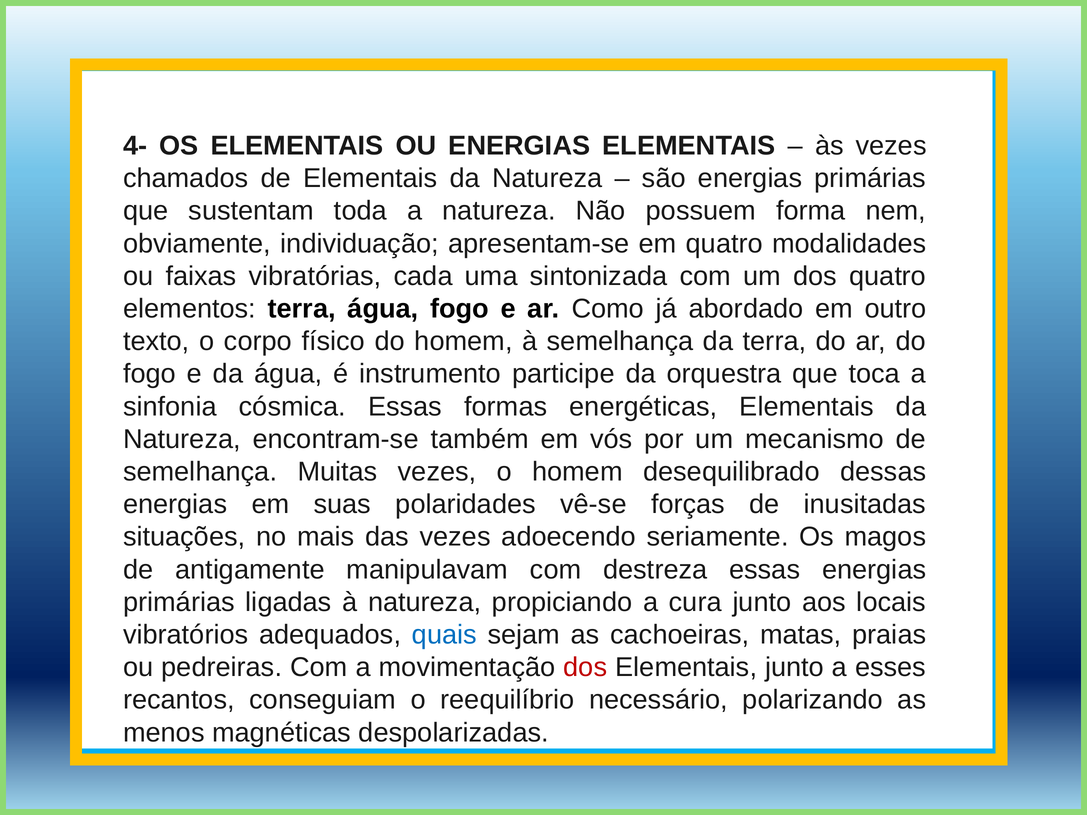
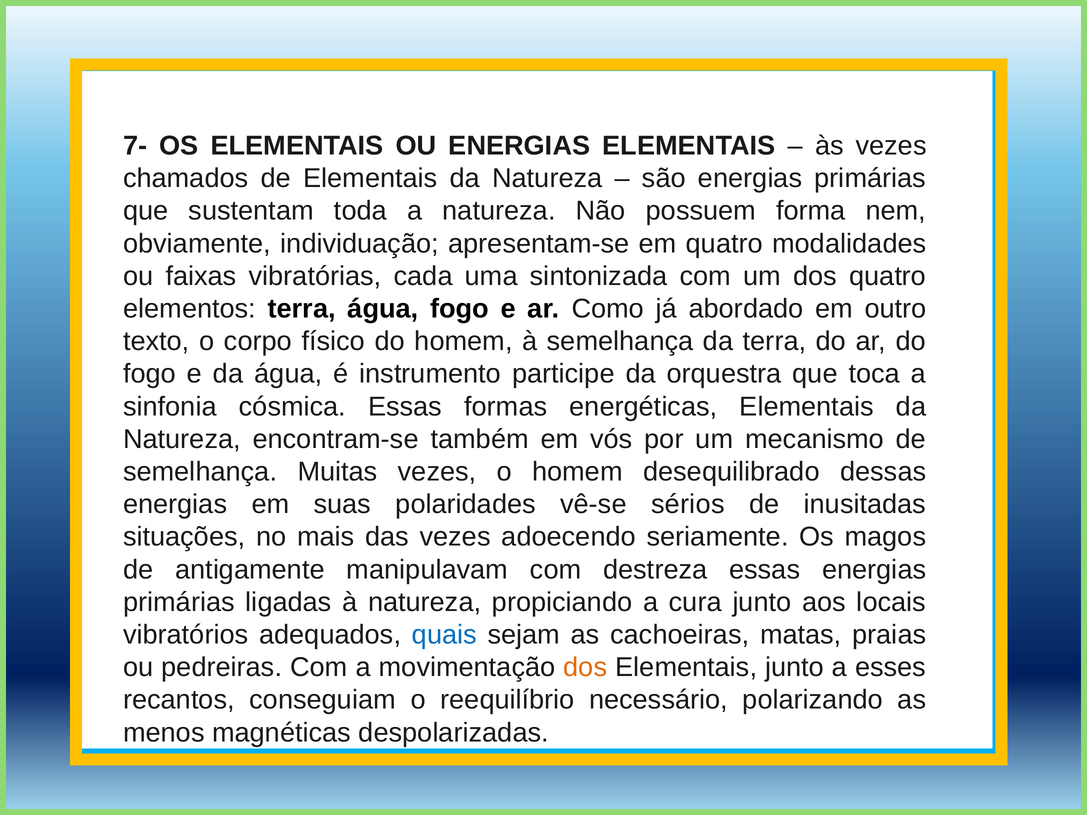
4-: 4- -> 7-
forças: forças -> sérios
dos at (585, 668) colour: red -> orange
